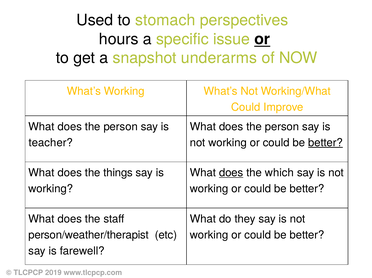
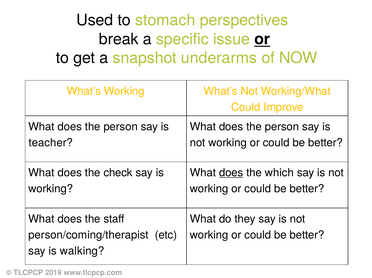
hours: hours -> break
better at (325, 143) underline: present -> none
things: things -> check
person/weather/therapist: person/weather/therapist -> person/coming/therapist
farewell: farewell -> walking
